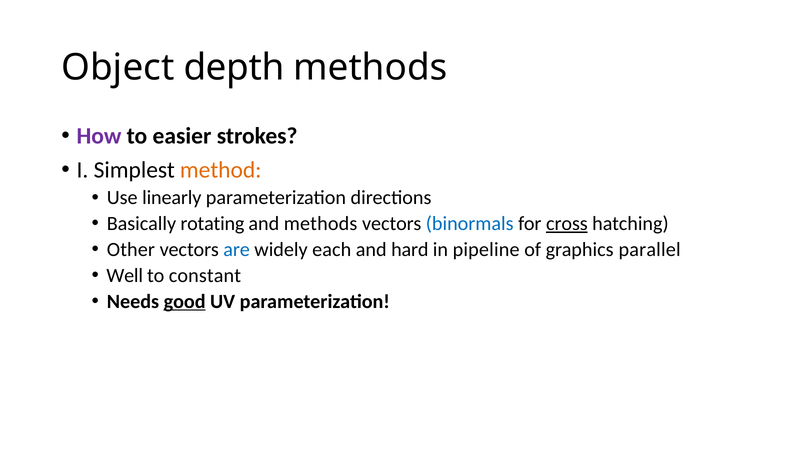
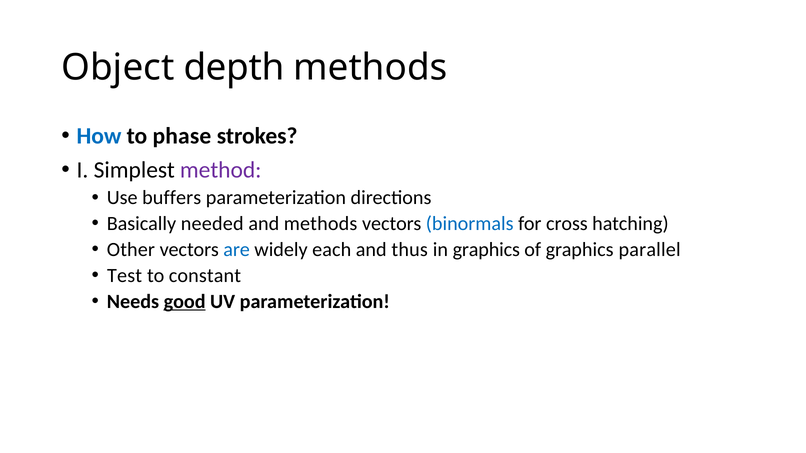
How colour: purple -> blue
easier: easier -> phase
method colour: orange -> purple
linearly: linearly -> buffers
rotating: rotating -> needed
cross underline: present -> none
hard: hard -> thus
in pipeline: pipeline -> graphics
Well: Well -> Test
